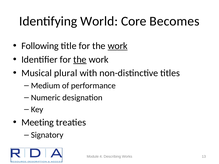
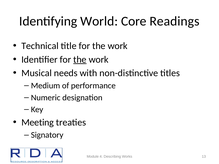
Becomes: Becomes -> Readings
Following: Following -> Technical
work at (118, 46) underline: present -> none
plural: plural -> needs
